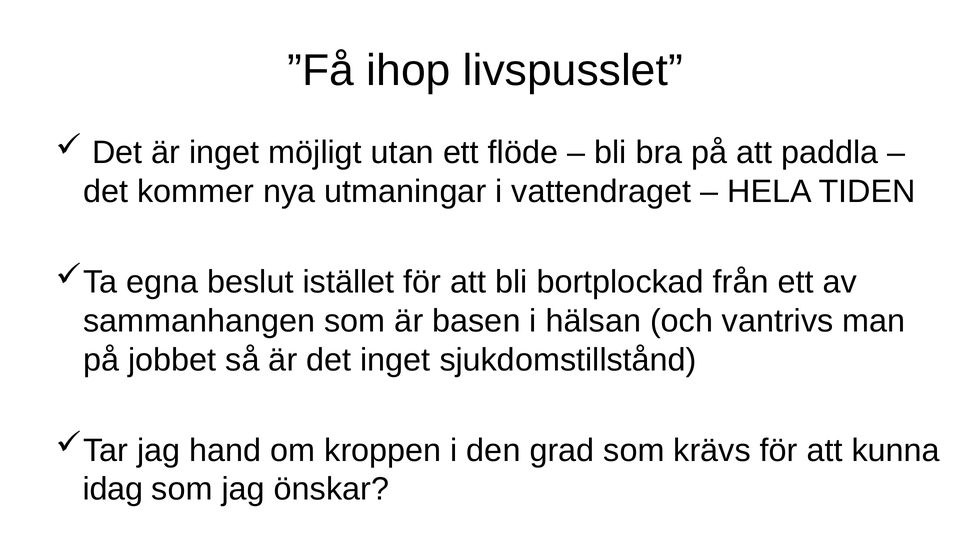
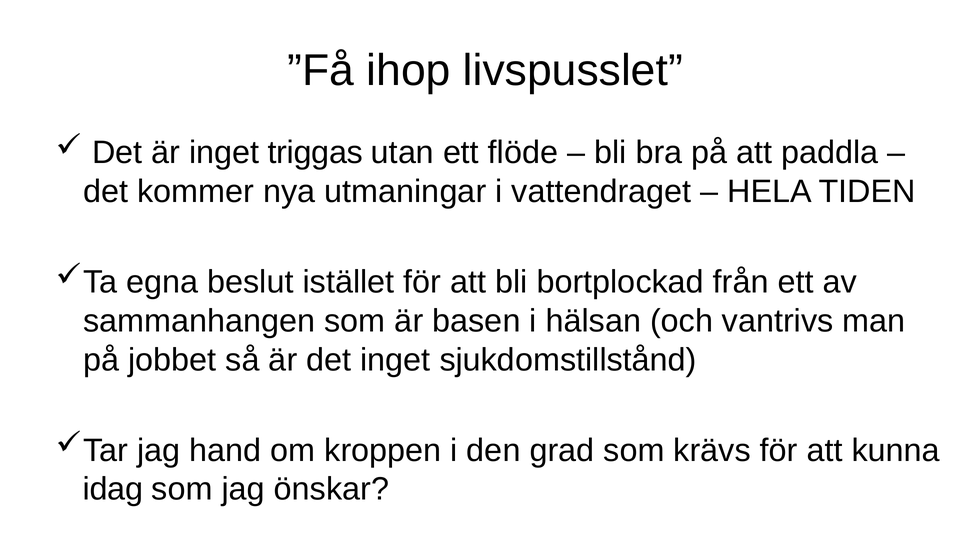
möjligt: möjligt -> triggas
